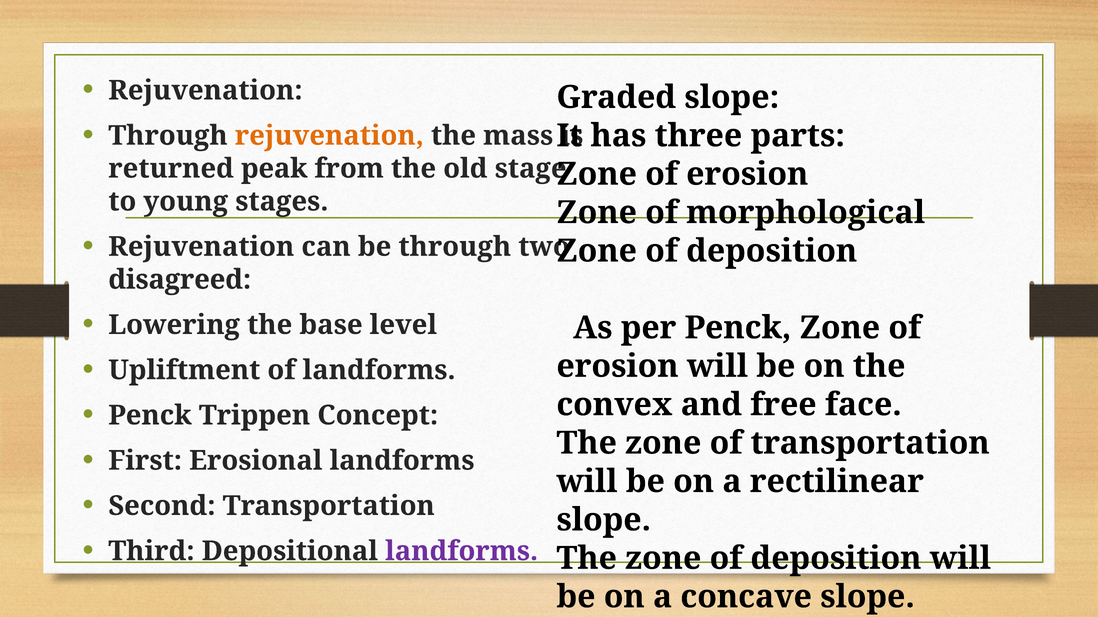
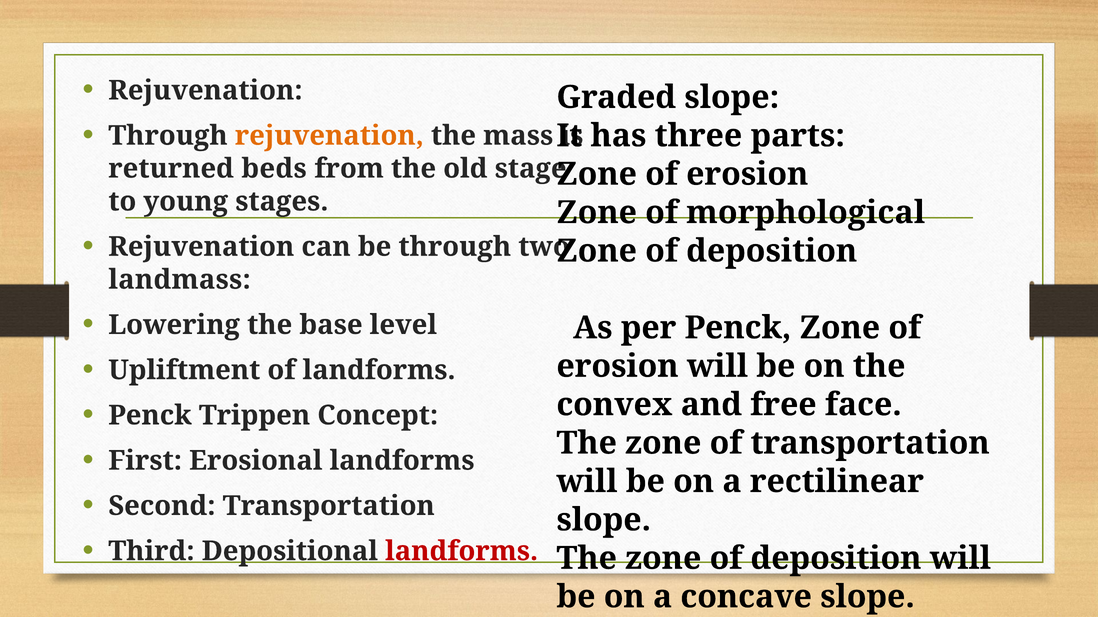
peak: peak -> beds
disagreed: disagreed -> landmass
landforms at (462, 552) colour: purple -> red
